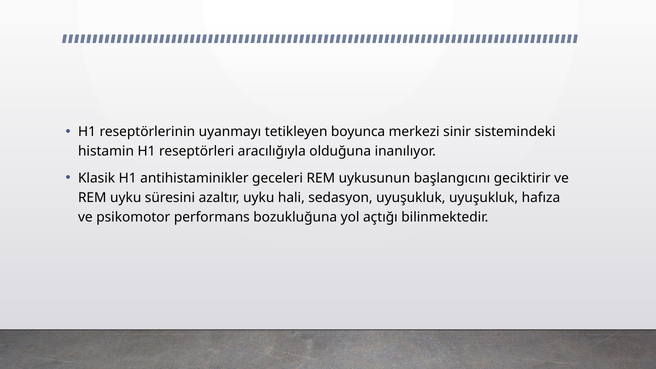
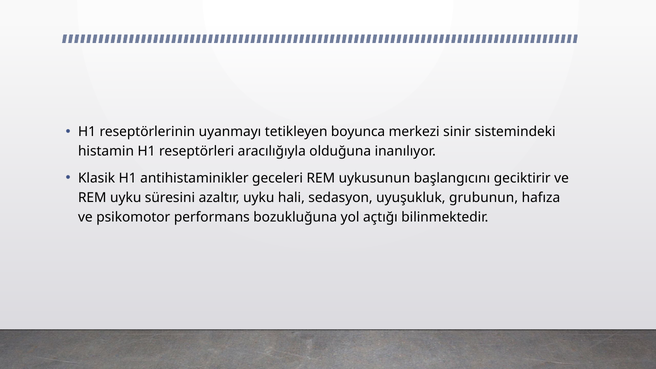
uyuşukluk uyuşukluk: uyuşukluk -> grubunun
